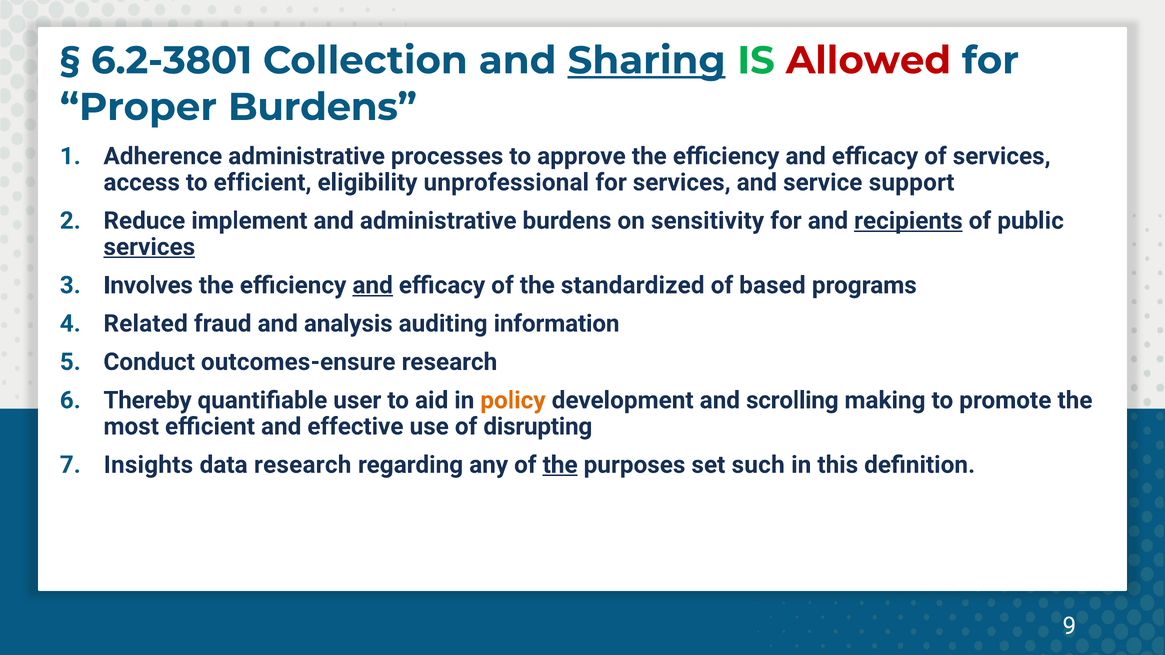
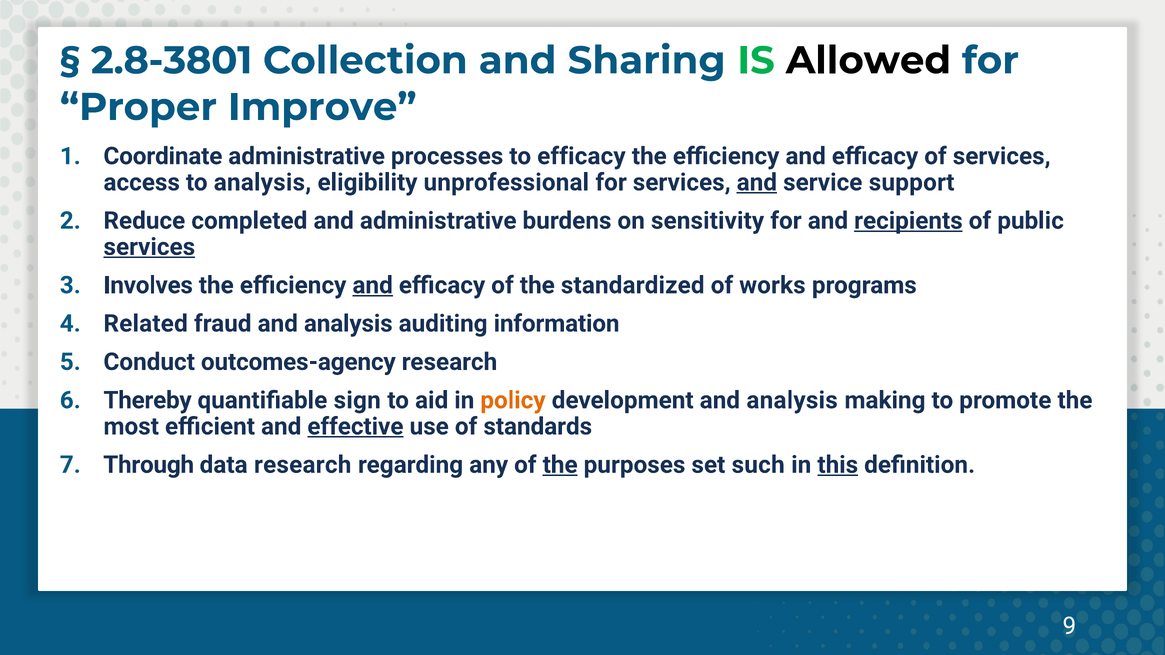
6.2-3801: 6.2-3801 -> 2.8-3801
Sharing underline: present -> none
Allowed colour: red -> black
Proper Burdens: Burdens -> Improve
Adherence: Adherence -> Coordinate
to approve: approve -> efficacy
to efficient: efficient -> analysis
and at (757, 182) underline: none -> present
implement: implement -> completed
based: based -> works
outcomes-ensure: outcomes-ensure -> outcomes-agency
user: user -> sign
development and scrolling: scrolling -> analysis
effective underline: none -> present
disrupting: disrupting -> standards
Insights: Insights -> Through
this underline: none -> present
